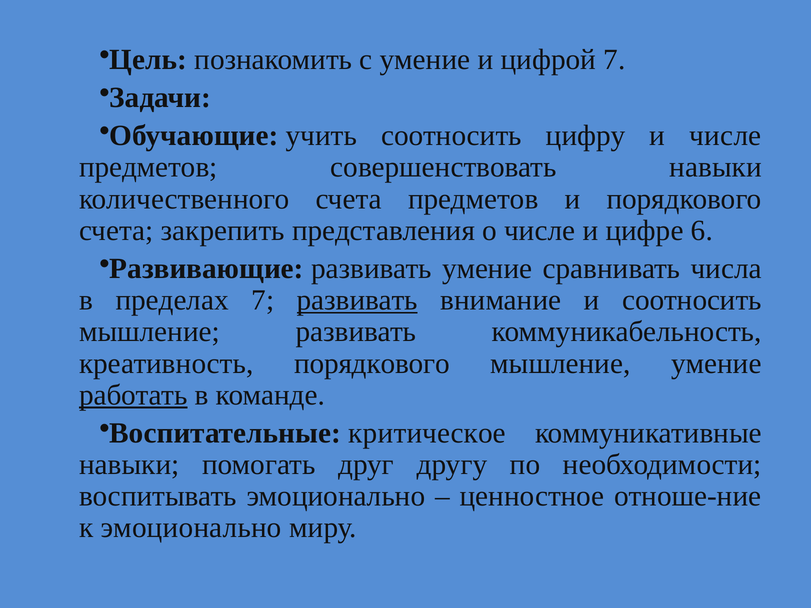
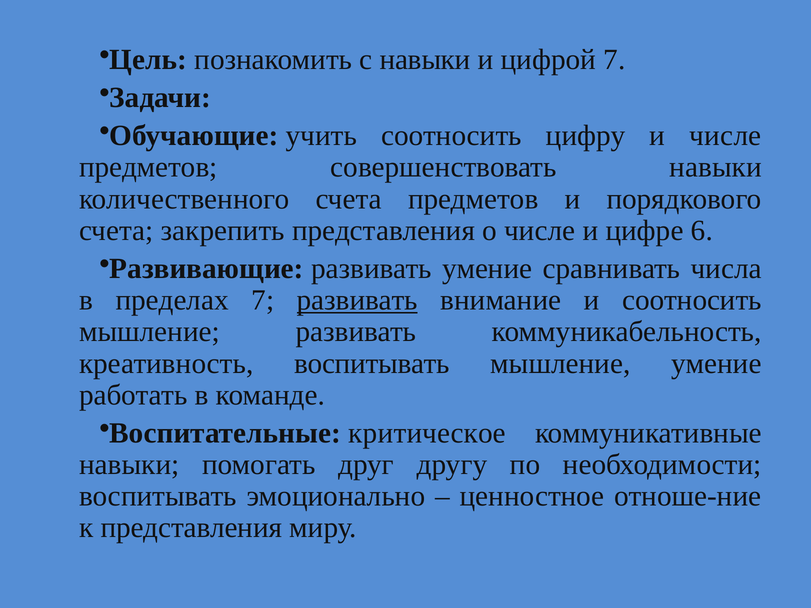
с умение: умение -> навыки
креативность порядкового: порядкового -> воспитывать
работать underline: present -> none
к эмоционально: эмоционально -> представления
